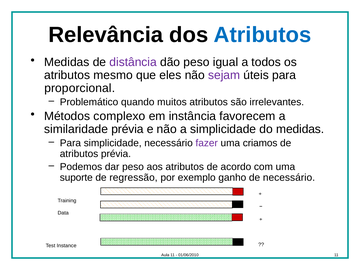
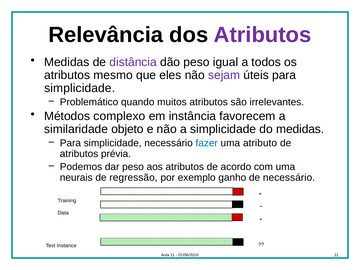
Atributos at (262, 35) colour: blue -> purple
proporcional at (80, 88): proporcional -> simplicidade
similaridade prévia: prévia -> objeto
fazer colour: purple -> blue
criamos: criamos -> atributo
suporte: suporte -> neurais
